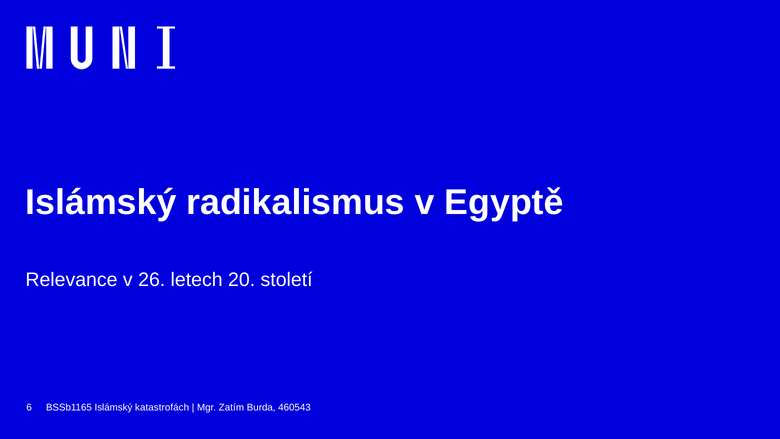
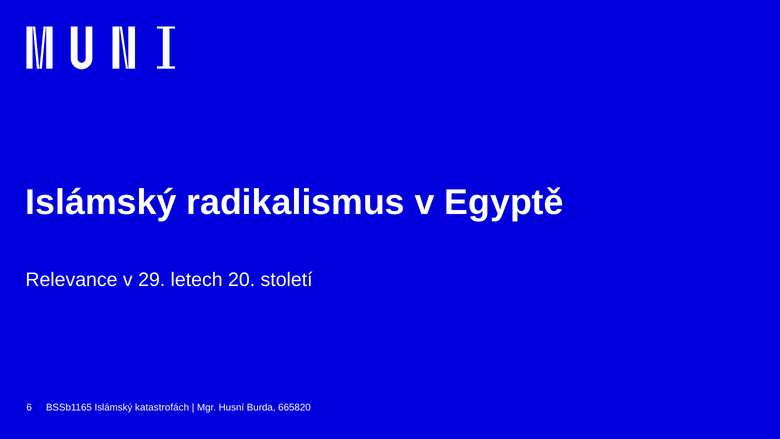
26: 26 -> 29
Zatím: Zatím -> Husní
460543: 460543 -> 665820
